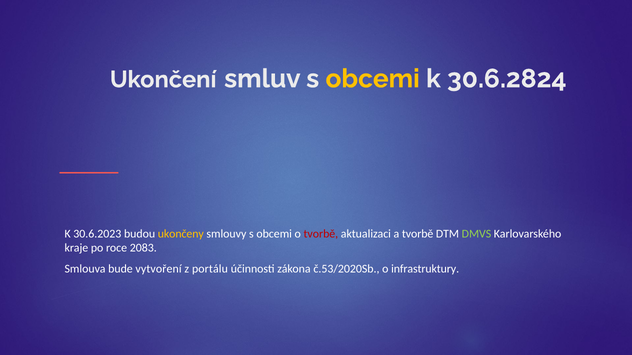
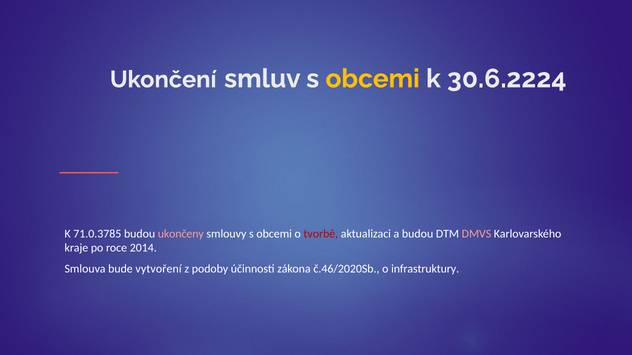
30.6.2824: 30.6.2824 -> 30.6.2224
30.6.2023: 30.6.2023 -> 71.0.3785
ukončeny colour: yellow -> pink
a tvorbě: tvorbě -> budou
DMVS colour: light green -> pink
2083: 2083 -> 2014
portálu: portálu -> podoby
č.53/2020Sb: č.53/2020Sb -> č.46/2020Sb
